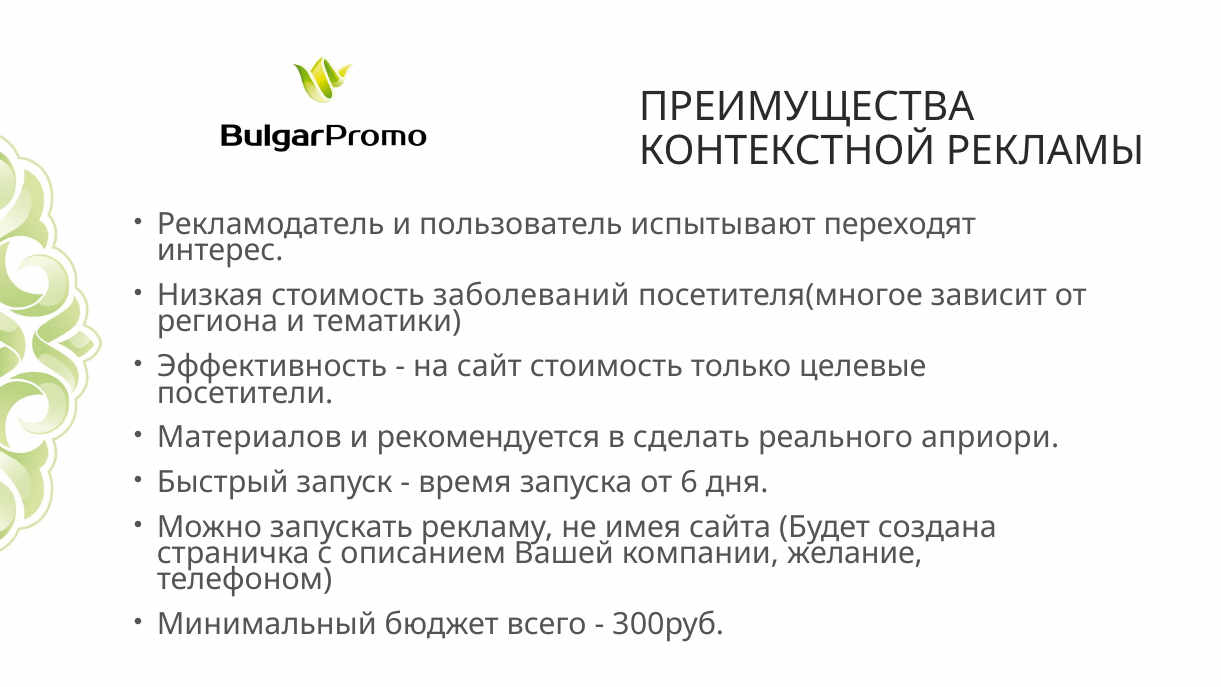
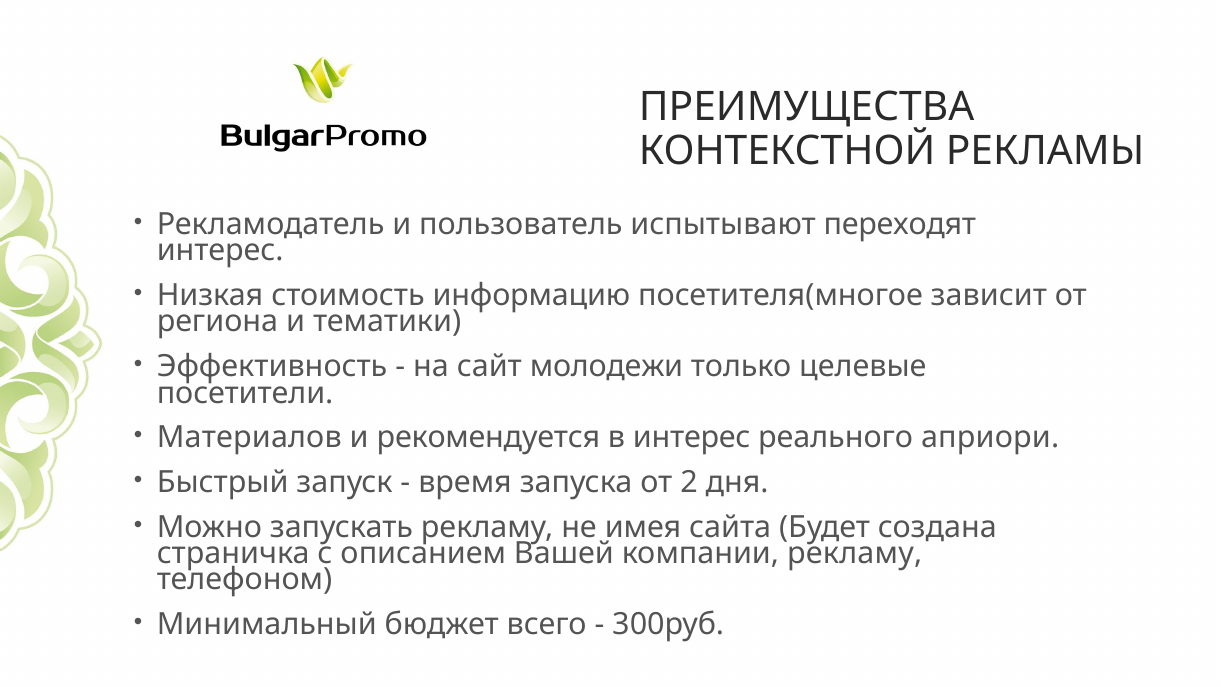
заболеваний: заболеваний -> информацию
сайт стоимость: стоимость -> молодежи
в сделать: сделать -> интерес
6: 6 -> 2
компании желание: желание -> рекламу
